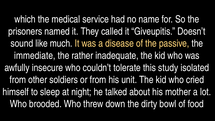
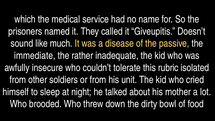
study: study -> rubric
